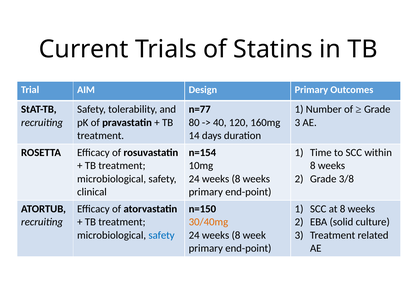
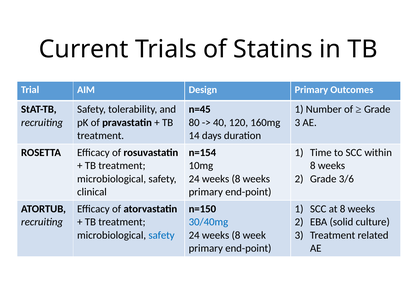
n=77: n=77 -> n=45
3/8: 3/8 -> 3/6
30/40mg colour: orange -> blue
